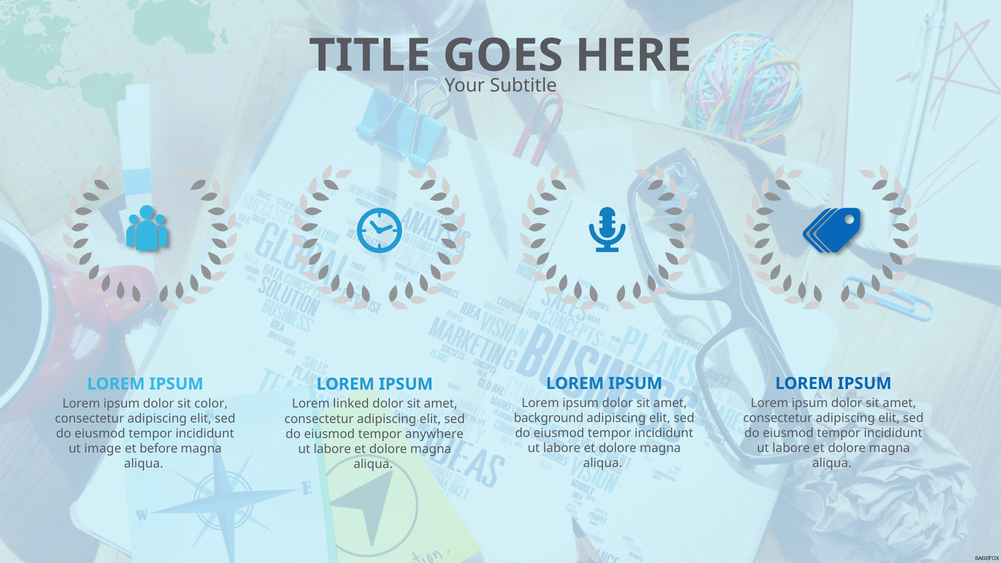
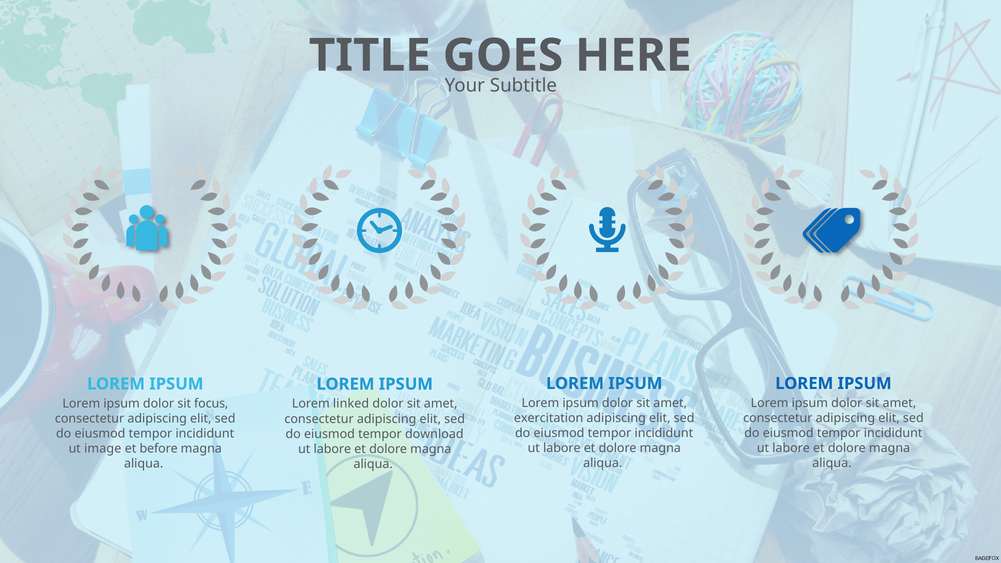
color: color -> focus
background: background -> exercitation
anywhere: anywhere -> download
